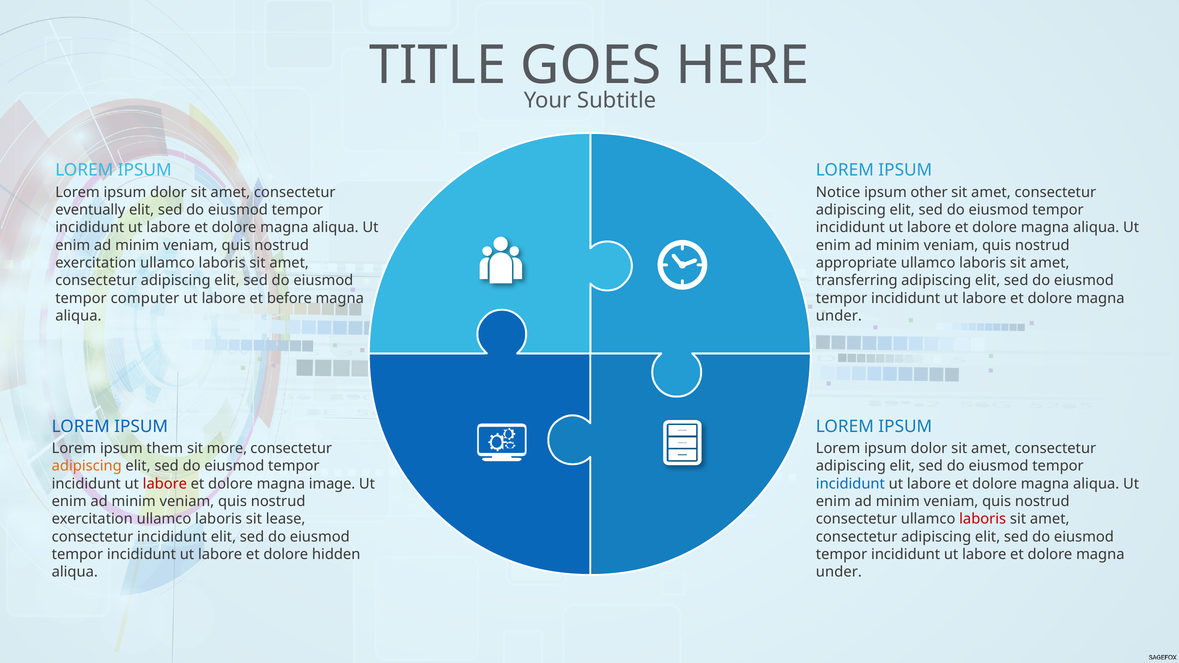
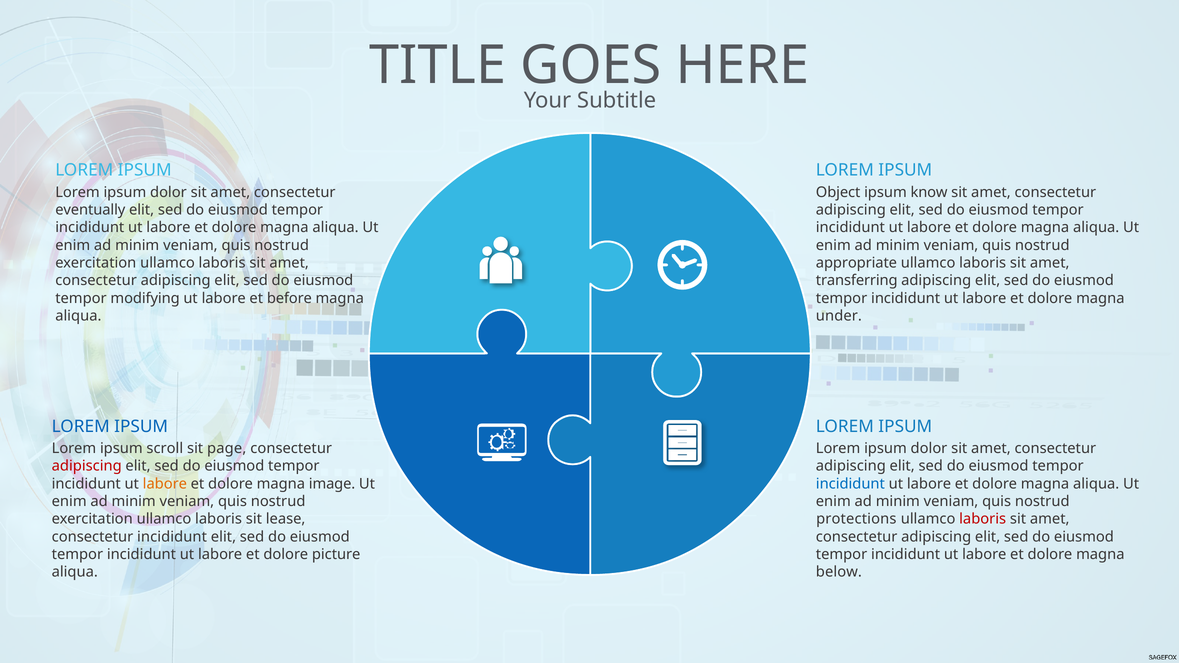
Notice: Notice -> Object
other: other -> know
computer: computer -> modifying
them: them -> scroll
more: more -> page
adipiscing at (87, 466) colour: orange -> red
labore at (165, 484) colour: red -> orange
consectetur at (856, 519): consectetur -> protections
hidden: hidden -> picture
under at (839, 572): under -> below
